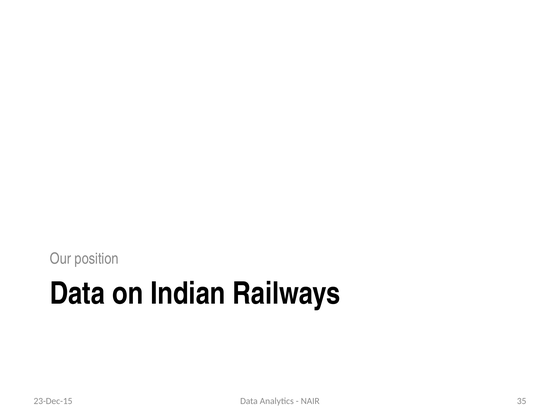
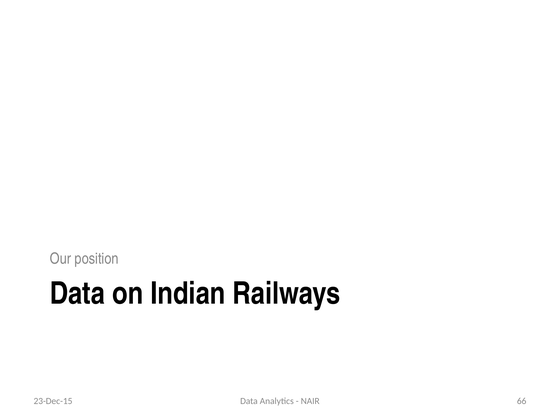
35: 35 -> 66
